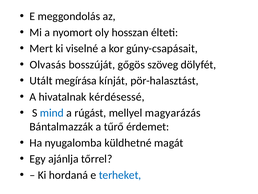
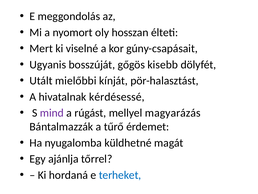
Olvasás: Olvasás -> Ugyanis
szöveg: szöveg -> kisebb
megírása: megírása -> mielőbbi
mind colour: blue -> purple
